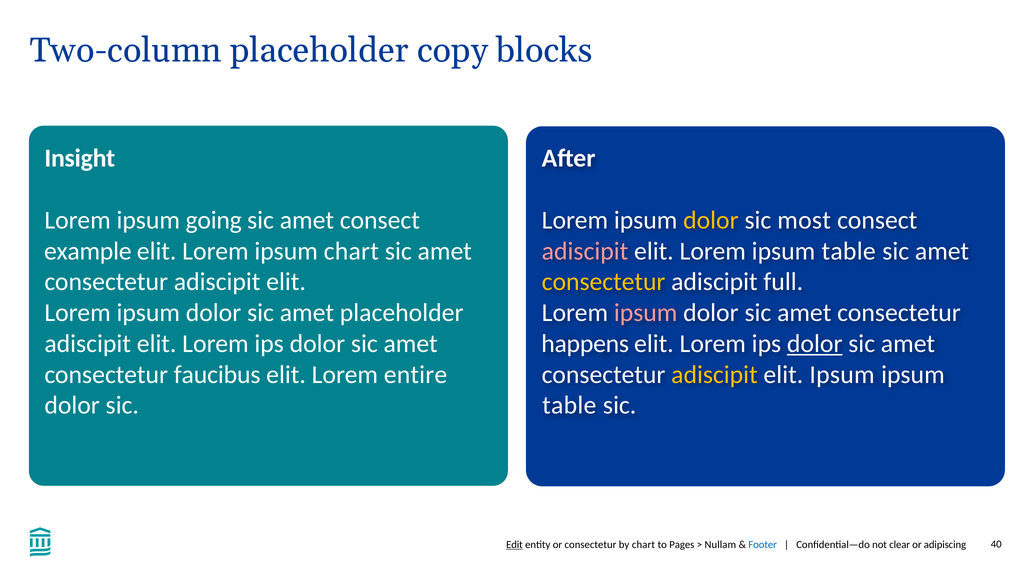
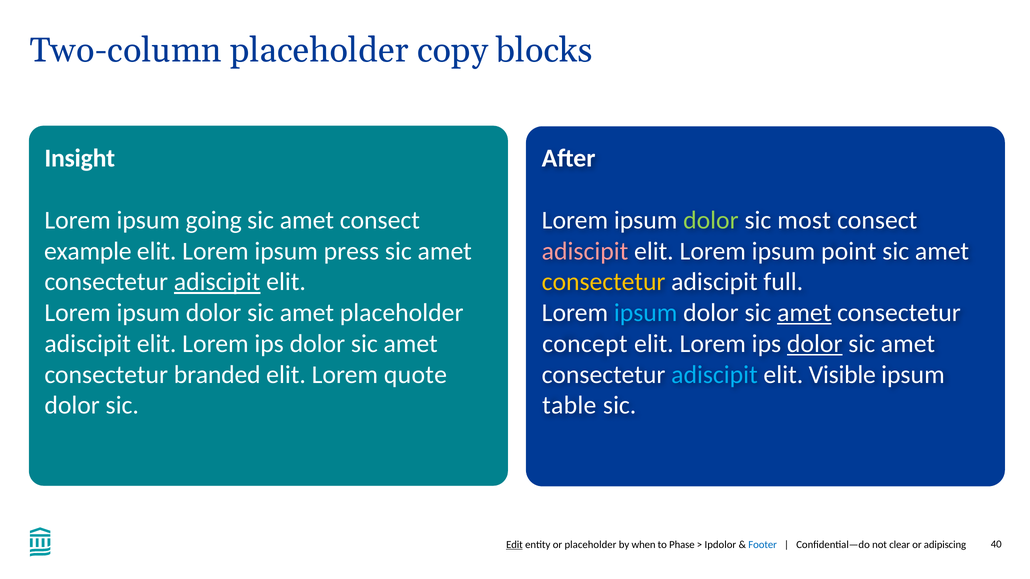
dolor at (711, 220) colour: yellow -> light green
ipsum chart: chart -> press
Lorem ipsum table: table -> point
adiscipit at (217, 282) underline: none -> present
ipsum at (646, 313) colour: pink -> light blue
amet at (804, 313) underline: none -> present
happens: happens -> concept
faucibus: faucibus -> branded
entire: entire -> quote
adiscipit at (714, 375) colour: yellow -> light blue
elit Ipsum: Ipsum -> Visible
or consectetur: consectetur -> placeholder
by chart: chart -> when
Pages: Pages -> Phase
Nullam: Nullam -> Ipdolor
